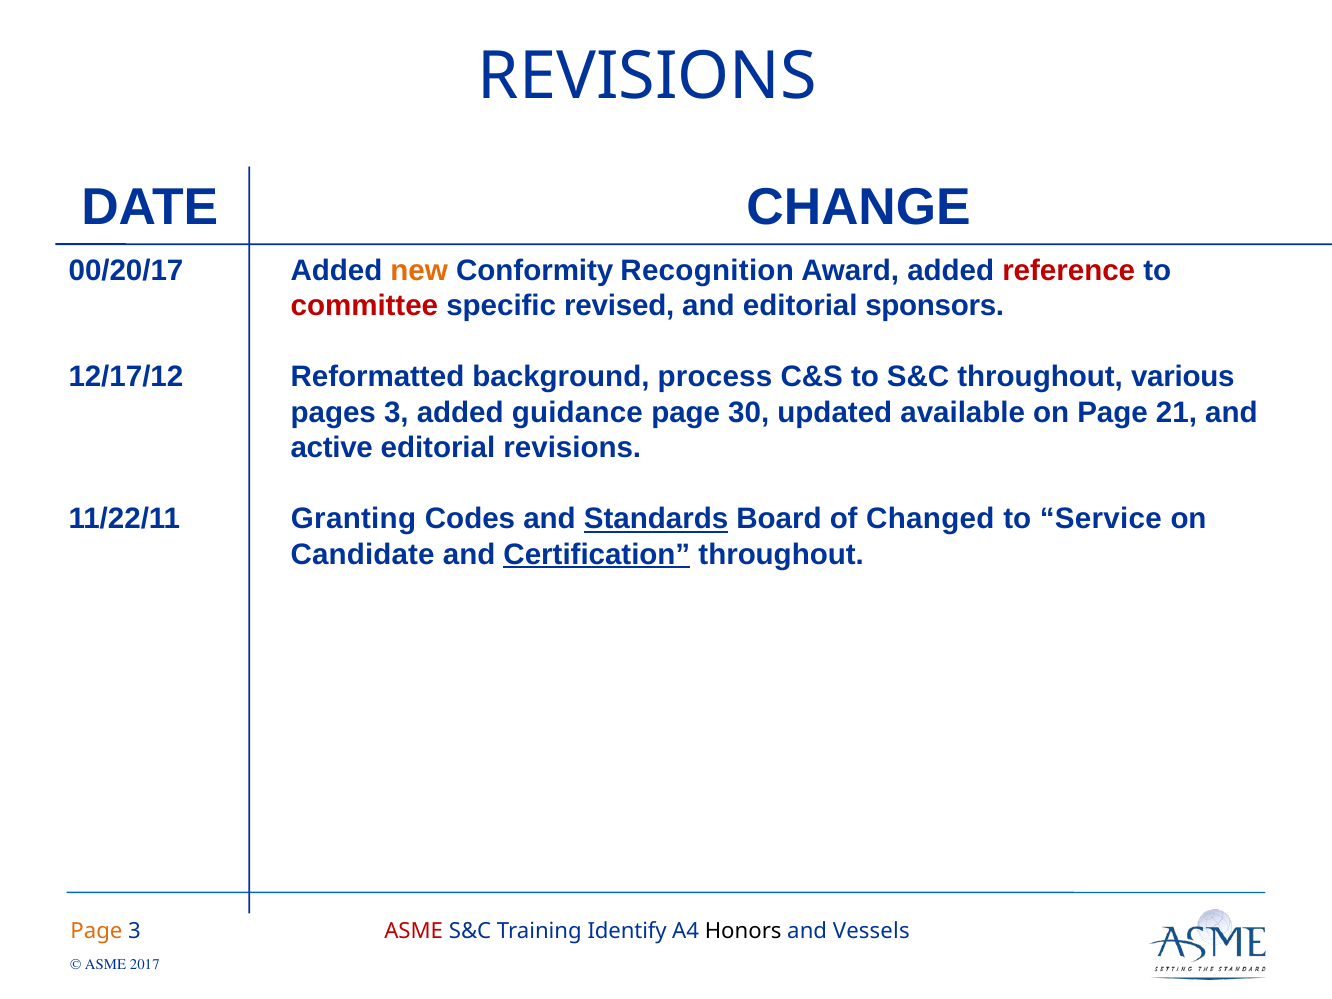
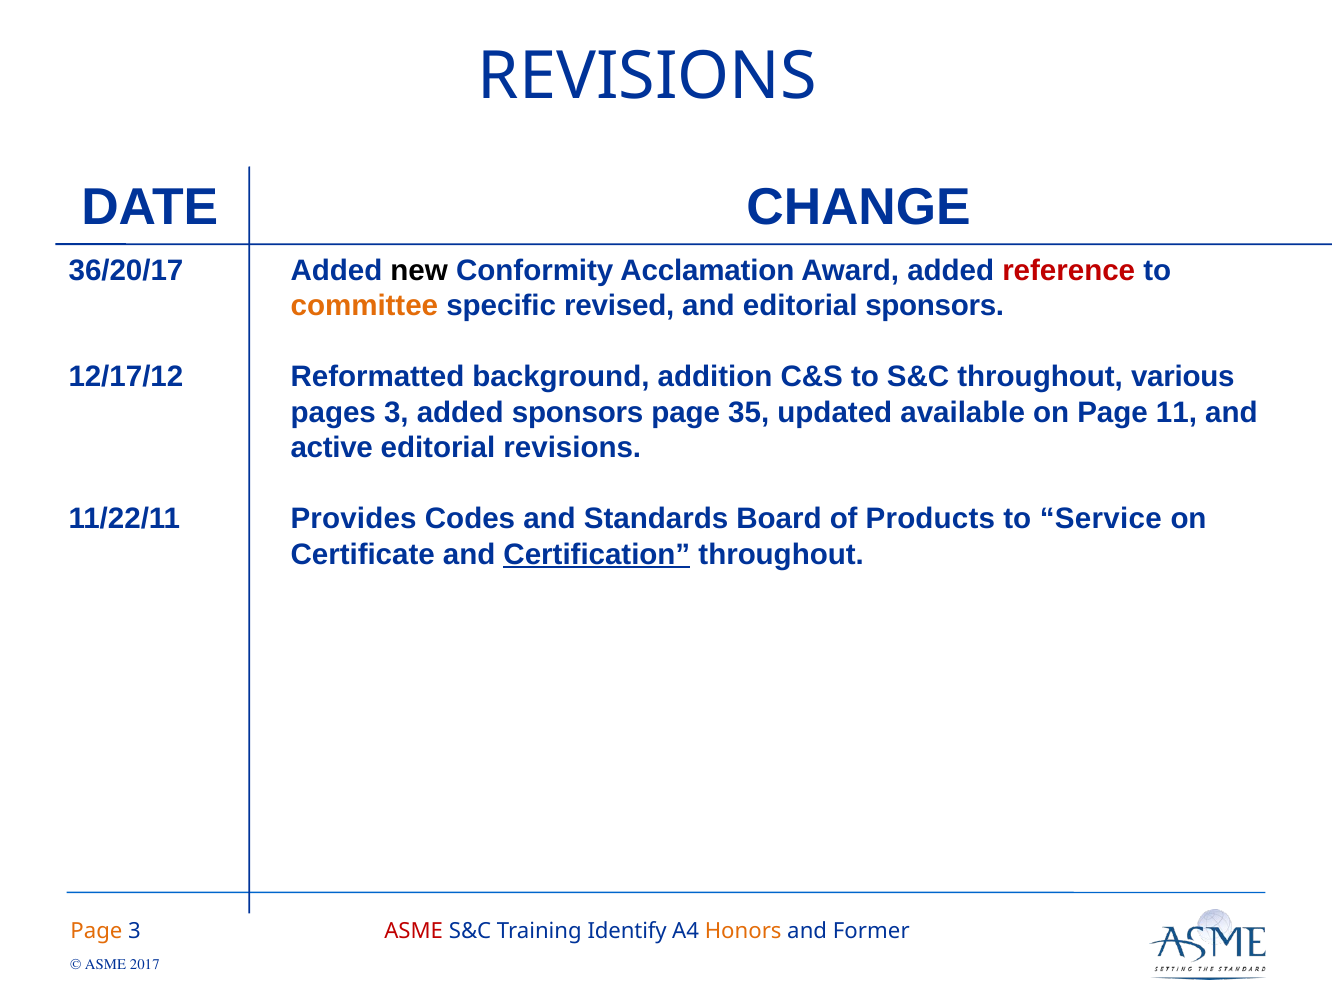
00/20/17: 00/20/17 -> 36/20/17
new colour: orange -> black
Recognition: Recognition -> Acclamation
committee colour: red -> orange
process: process -> addition
added guidance: guidance -> sponsors
30: 30 -> 35
21: 21 -> 11
Granting: Granting -> Provides
Standards underline: present -> none
Changed: Changed -> Products
Candidate: Candidate -> Certificate
Honors colour: black -> orange
Vessels: Vessels -> Former
